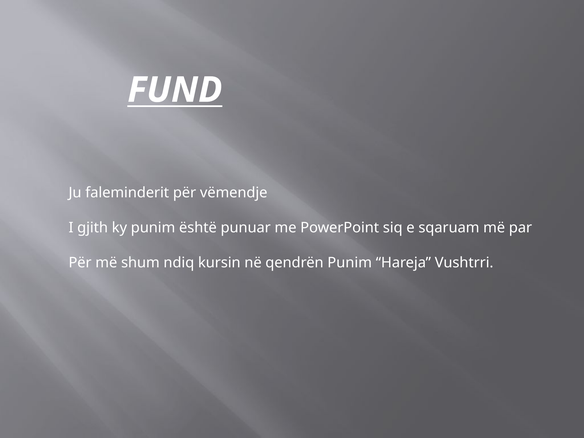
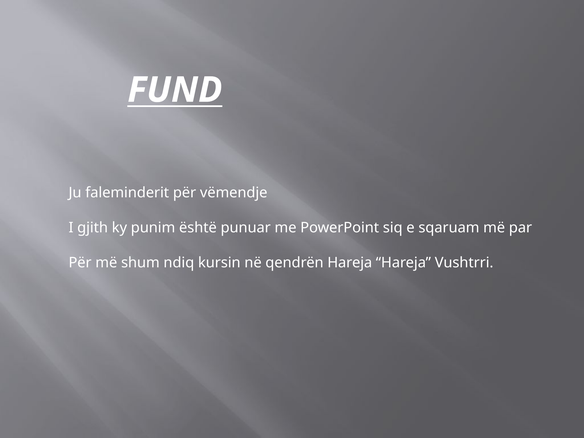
qendrën Punim: Punim -> Hareja
